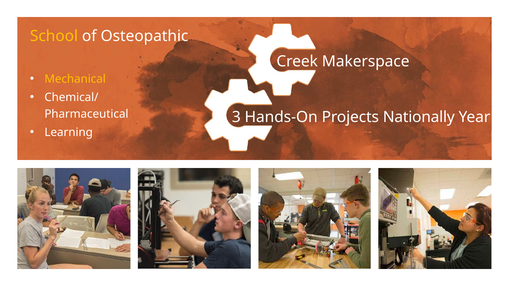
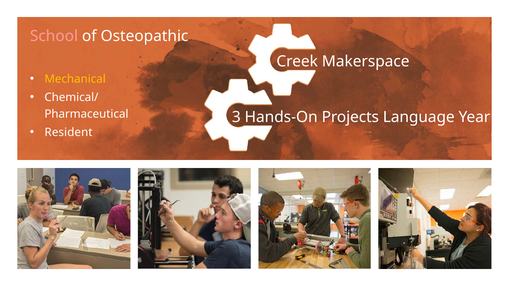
School colour: yellow -> pink
Nationally: Nationally -> Language
Learning: Learning -> Resident
